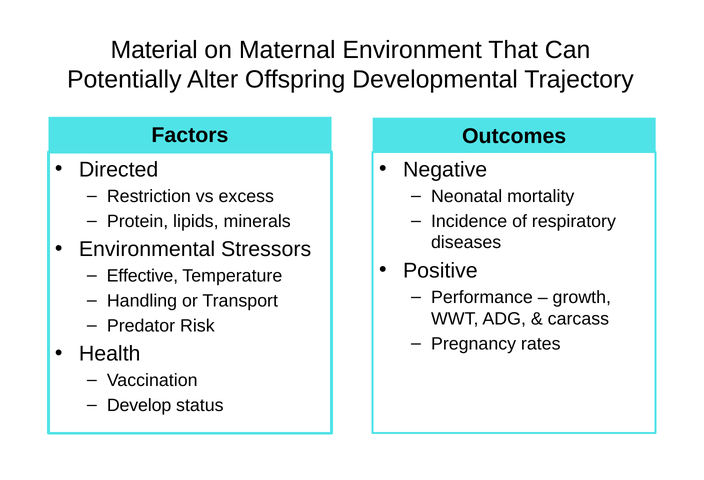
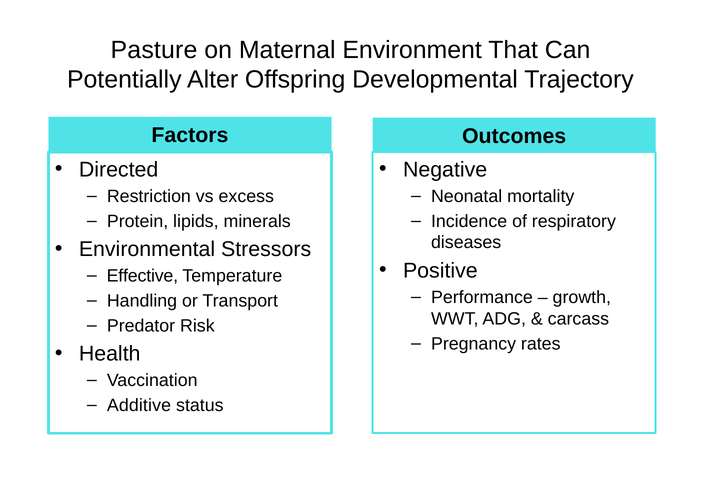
Material: Material -> Pasture
Develop: Develop -> Additive
